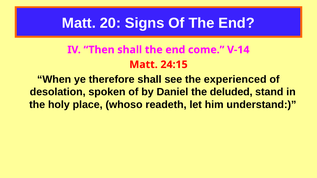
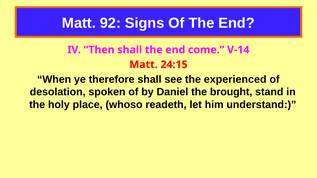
20: 20 -> 92
deluded: deluded -> brought
